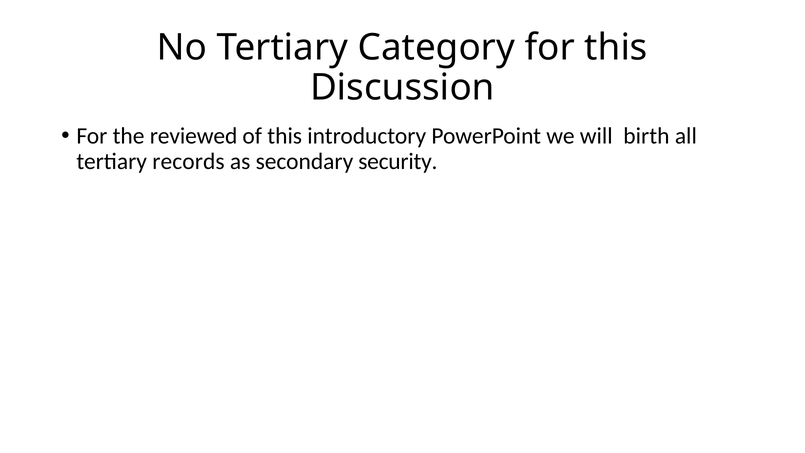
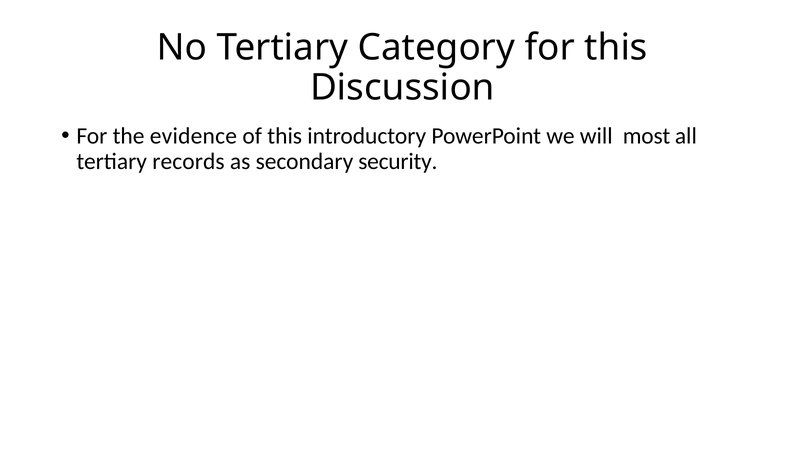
reviewed: reviewed -> evidence
birth: birth -> most
